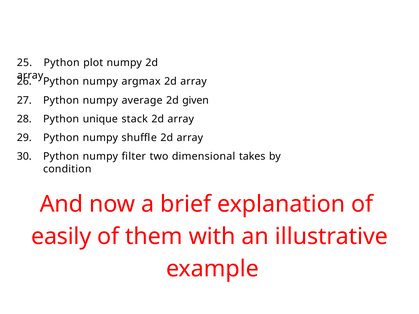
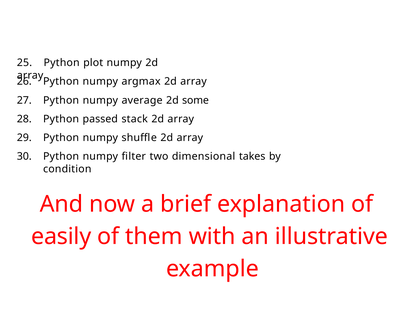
given: given -> some
unique: unique -> passed
